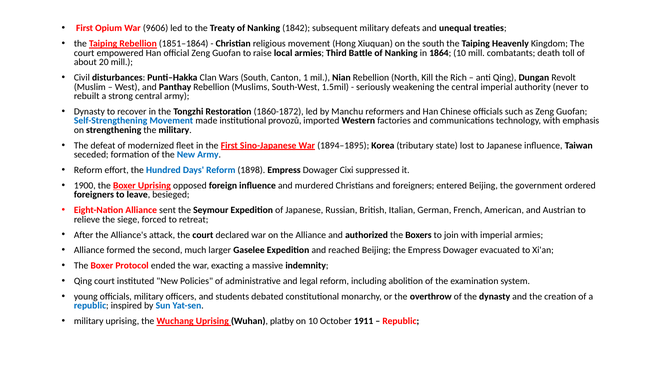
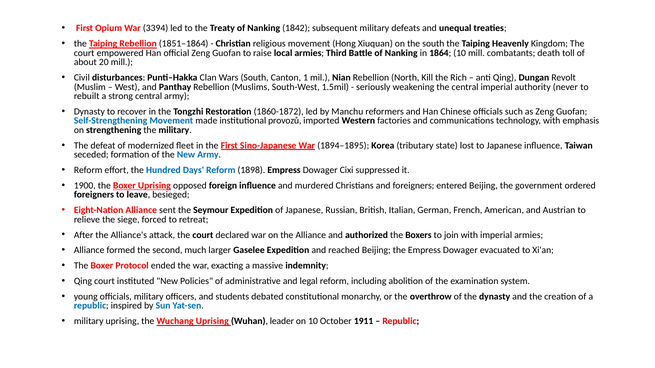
9606: 9606 -> 3394
platby: platby -> leader
